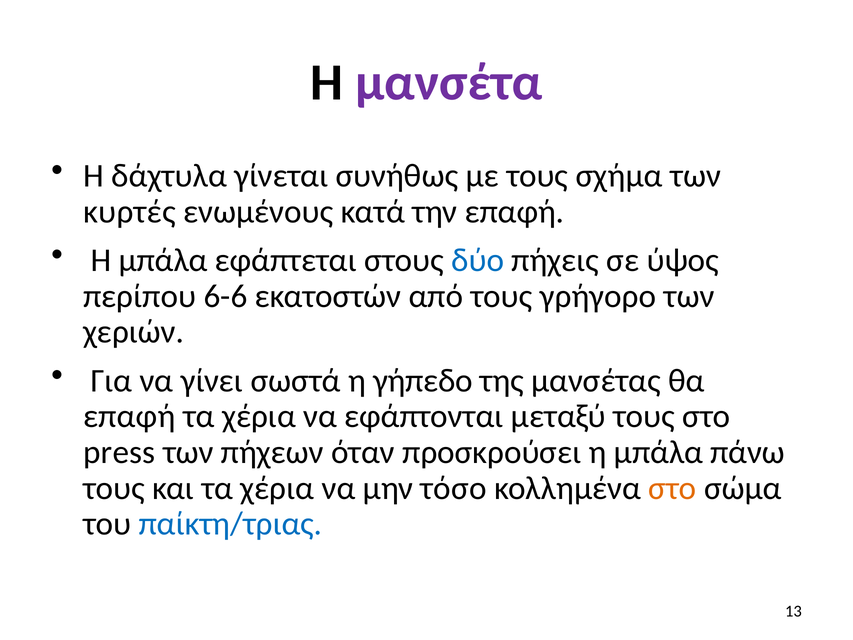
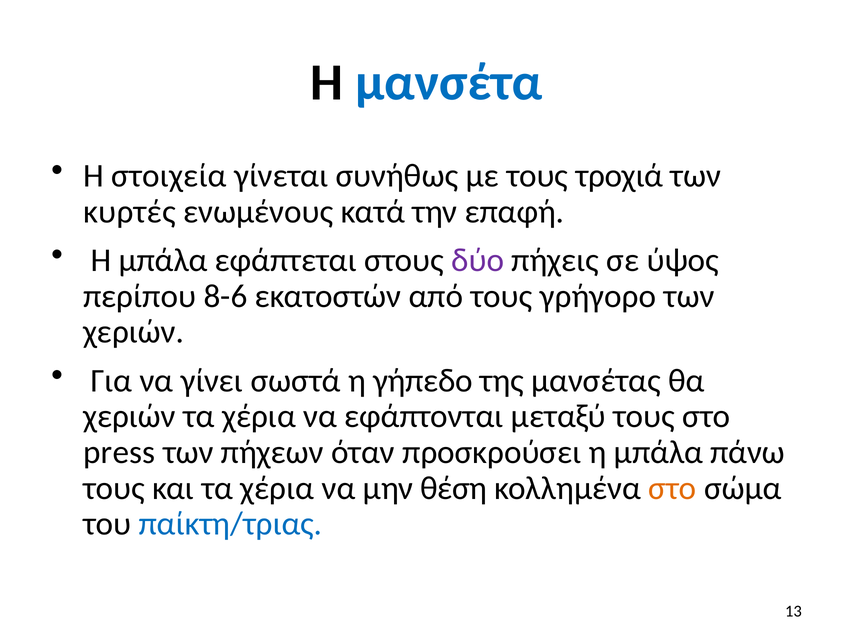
μανσέτα colour: purple -> blue
δάχτυλα: δάχτυλα -> στοιχεία
σχήμα: σχήμα -> τροχιά
δύο colour: blue -> purple
6-6: 6-6 -> 8-6
επαφή at (129, 416): επαφή -> χεριών
τόσο: τόσο -> θέση
